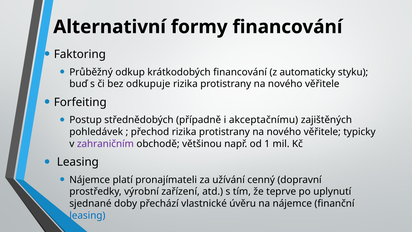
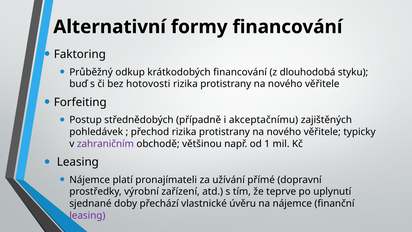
automaticky: automaticky -> dlouhodobá
odkupuje: odkupuje -> hotovosti
cenný: cenný -> přímé
leasing at (87, 215) colour: blue -> purple
